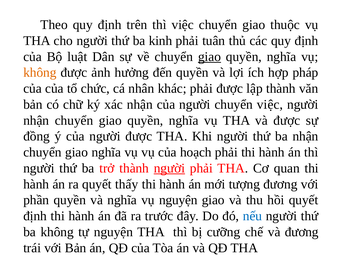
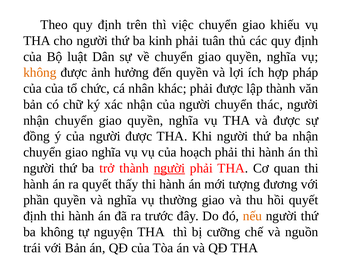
thuộc: thuộc -> khiếu
giao at (209, 57) underline: present -> none
chuyển việc: việc -> thác
vụ nguyện: nguyện -> thường
nếu colour: blue -> orange
và đương: đương -> nguồn
